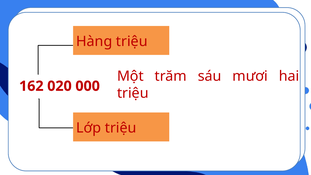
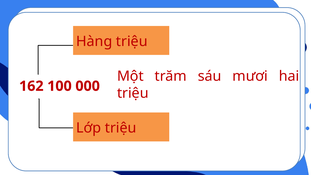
020: 020 -> 100
